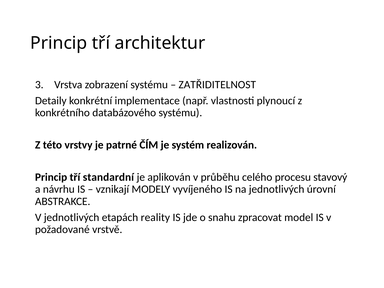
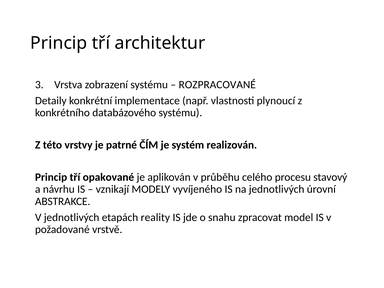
ZATŘIDITELNOST: ZATŘIDITELNOST -> ROZPRACOVANÉ
standardní: standardní -> opakované
